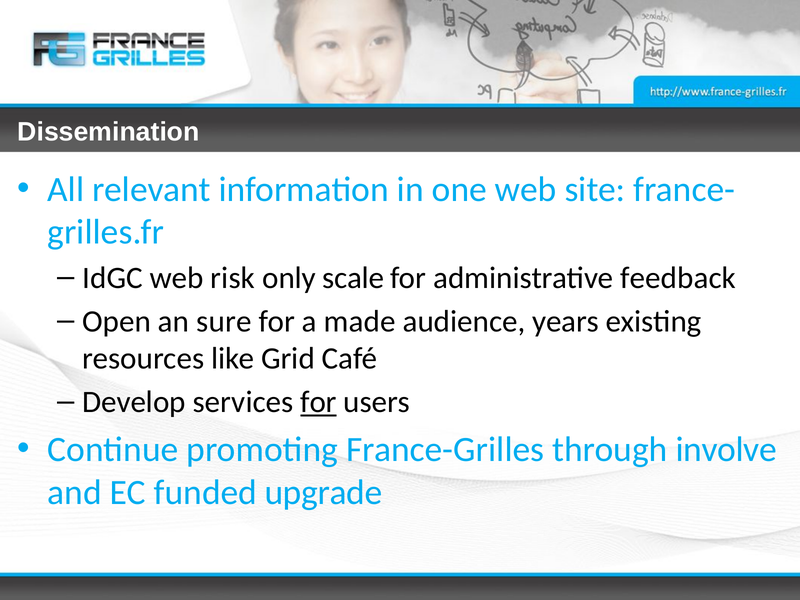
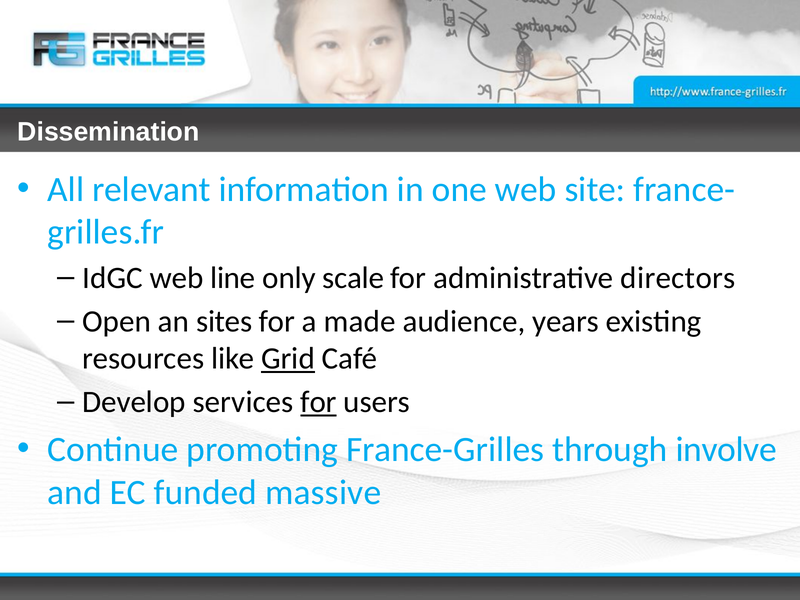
risk: risk -> line
feedback: feedback -> directors
sure: sure -> sites
Grid underline: none -> present
upgrade: upgrade -> massive
